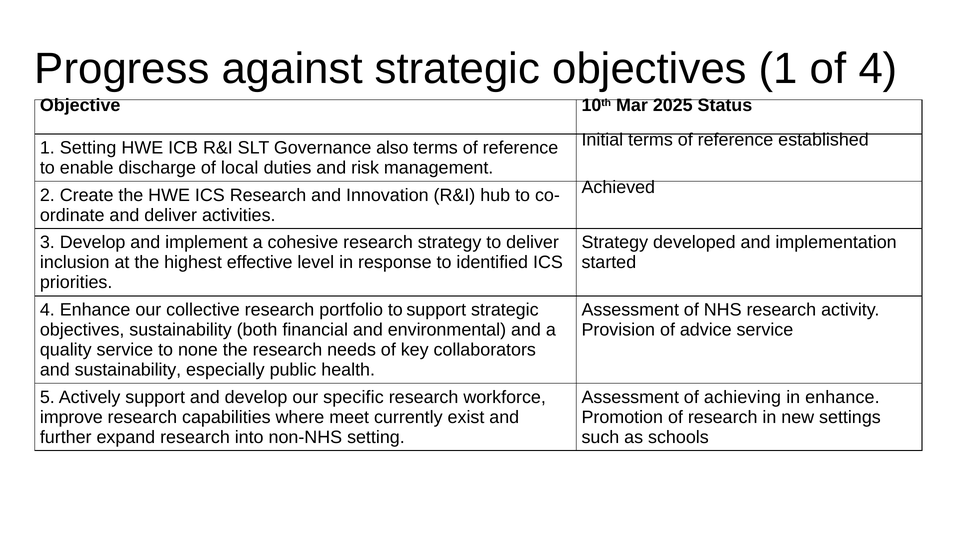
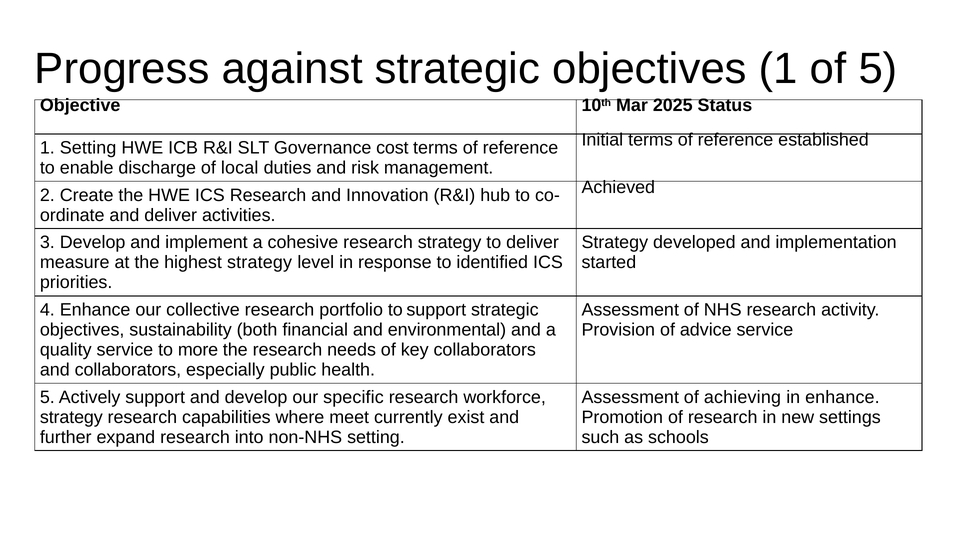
of 4: 4 -> 5
also: also -> cost
inclusion: inclusion -> measure
highest effective: effective -> strategy
none: none -> more
and sustainability: sustainability -> collaborators
improve at (71, 417): improve -> strategy
